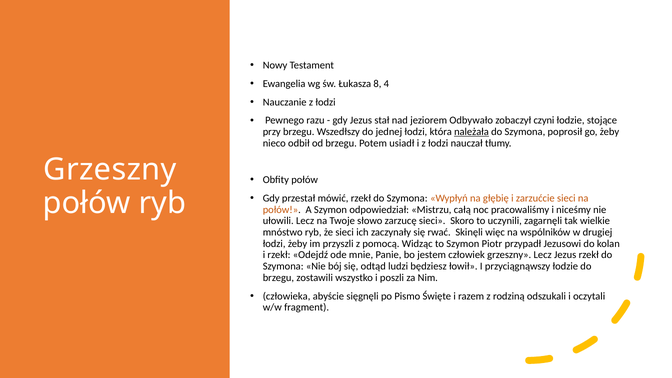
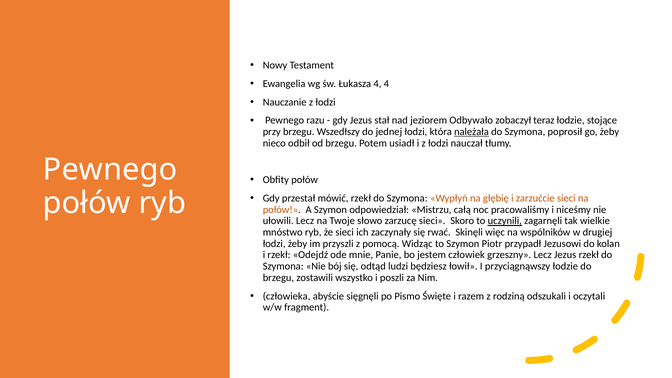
Łukasza 8: 8 -> 4
czyni: czyni -> teraz
Grzeszny at (110, 170): Grzeszny -> Pewnego
uczynili underline: none -> present
